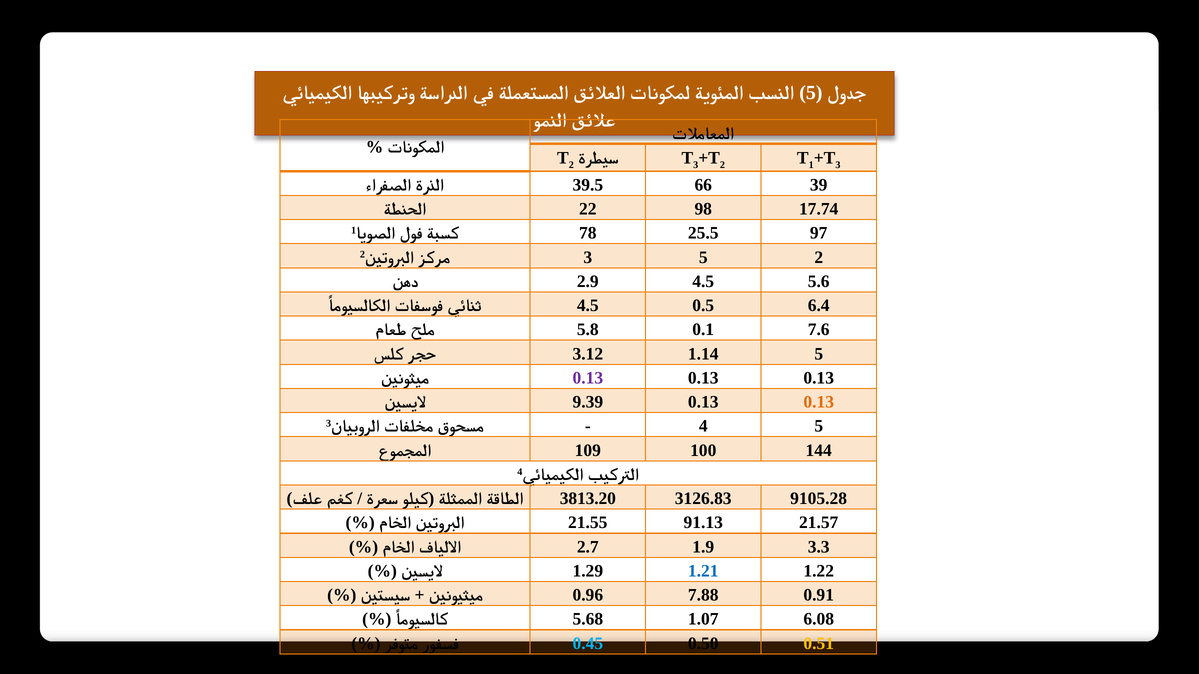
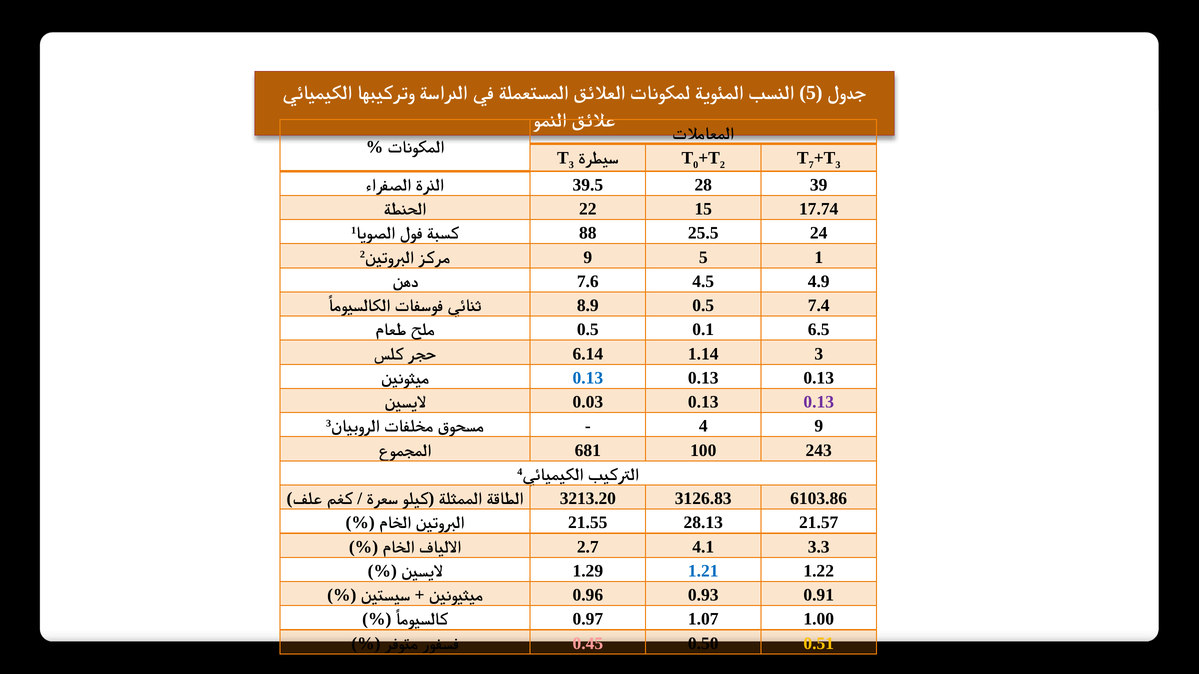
2 at (571, 165): 2 -> 3
3 at (696, 165): 3 -> 0
1 at (811, 165): 1 -> 7
66: 66 -> 28
98: 98 -> 15
78: 78 -> 88
97: 97 -> 24
3 at (588, 257): 3 -> 9
5 2: 2 -> 1
2.9: 2.9 -> 7.6
5.6: 5.6 -> 4.9
4.5 at (588, 306): 4.5 -> 8.9
6.4: 6.4 -> 7.4
5.8 at (588, 330): 5.8 -> 0.5
7.6: 7.6 -> 6.5
3.12: 3.12 -> 6.14
1.14 5: 5 -> 3
0.13 at (588, 378) colour: purple -> blue
9.39: 9.39 -> 0.03
0.13 at (819, 402) colour: orange -> purple
4 5: 5 -> 9
109: 109 -> 681
144: 144 -> 243
3813.20: 3813.20 -> 3213.20
9105.28: 9105.28 -> 6103.86
91.13: 91.13 -> 28.13
1.9: 1.9 -> 4.1
7.88: 7.88 -> 0.93
5.68: 5.68 -> 0.97
6.08: 6.08 -> 1.00
0.45 colour: light blue -> pink
